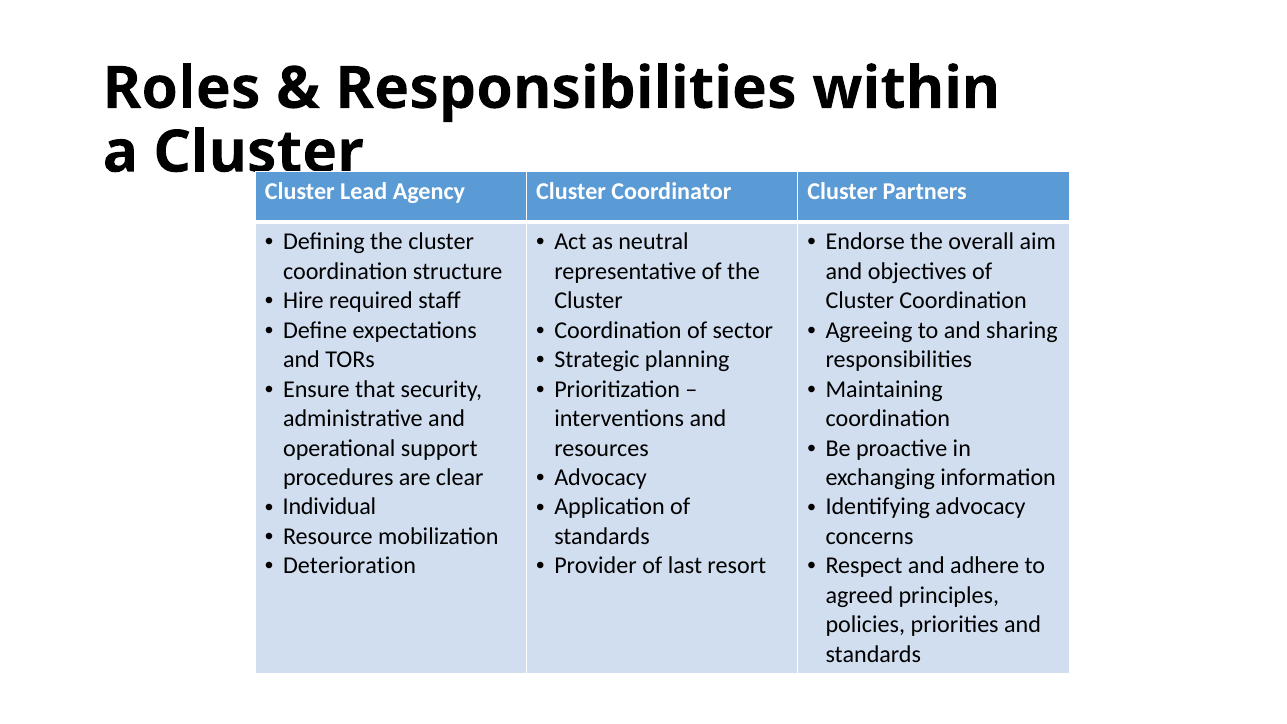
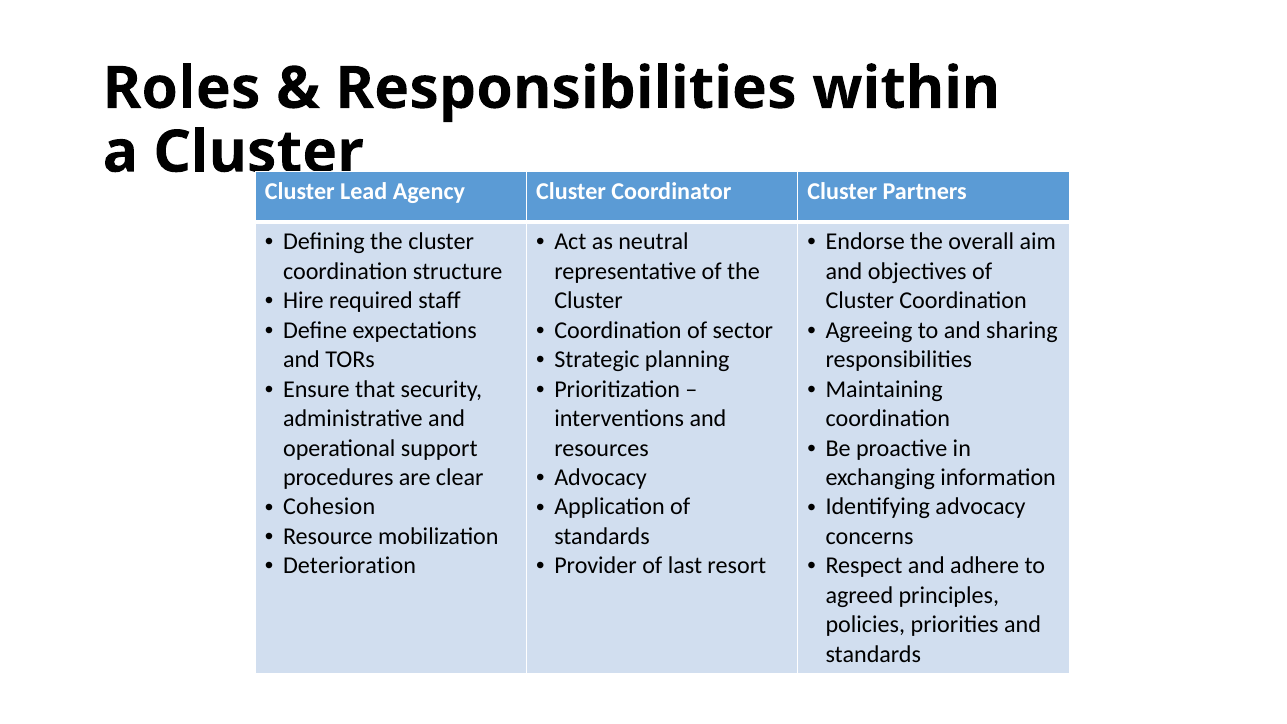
Individual: Individual -> Cohesion
